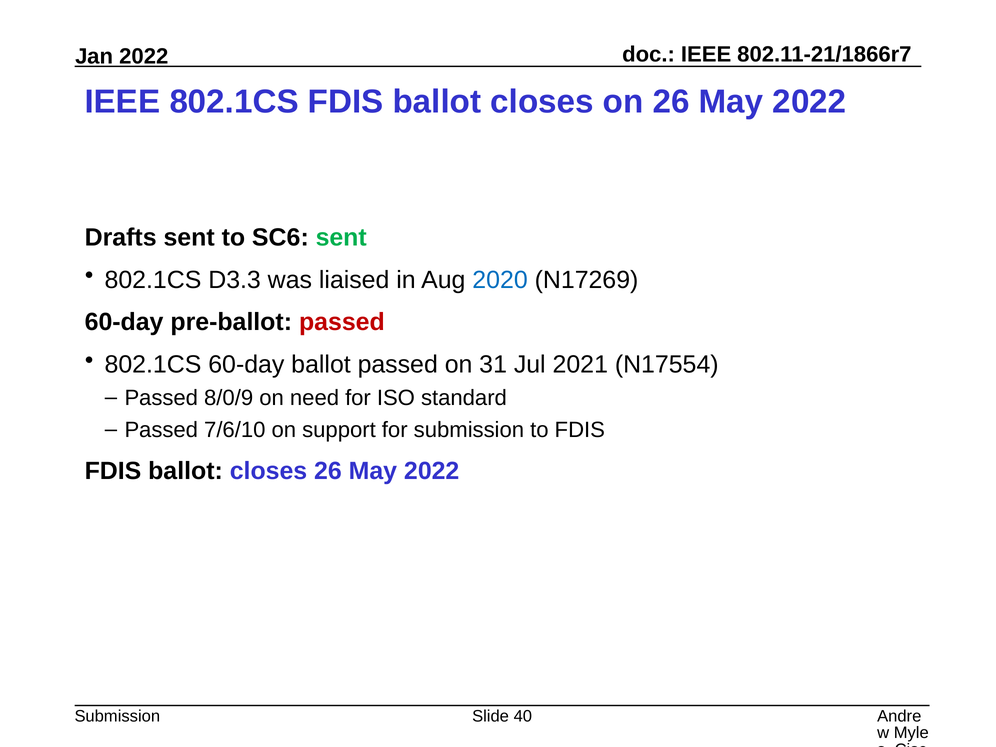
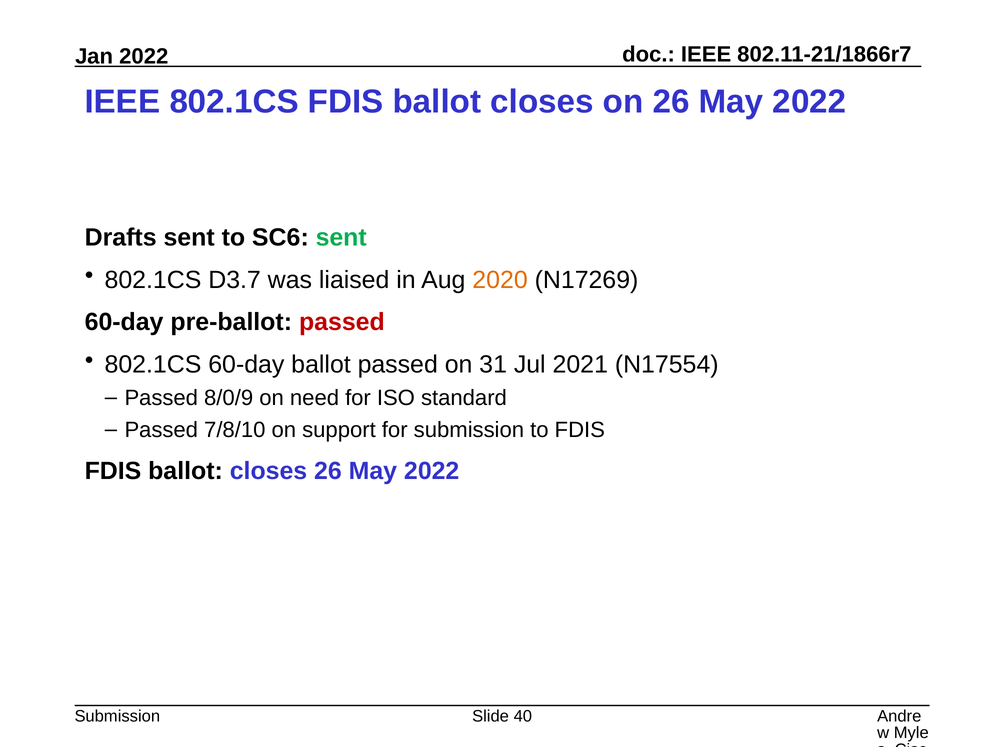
D3.3: D3.3 -> D3.7
2020 colour: blue -> orange
7/6/10: 7/6/10 -> 7/8/10
